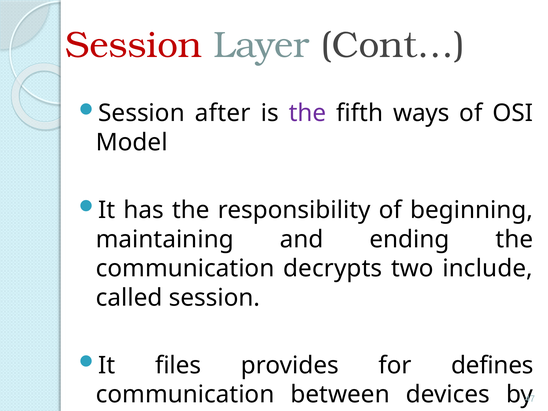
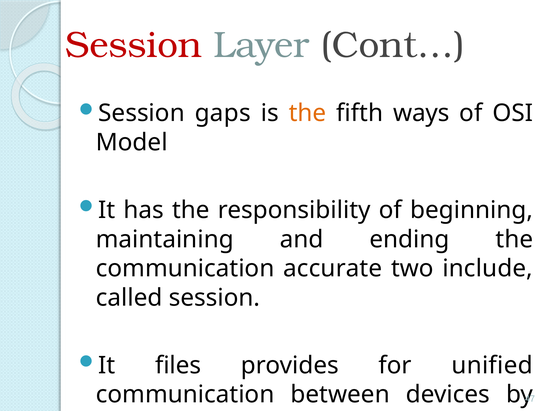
after: after -> gaps
the at (308, 113) colour: purple -> orange
decrypts: decrypts -> accurate
defines: defines -> unified
